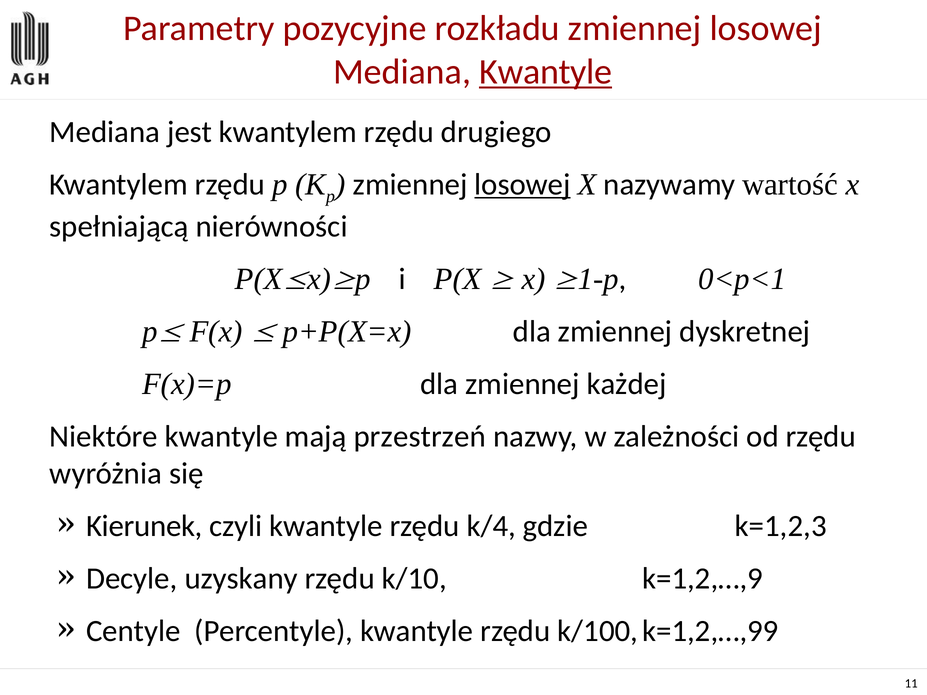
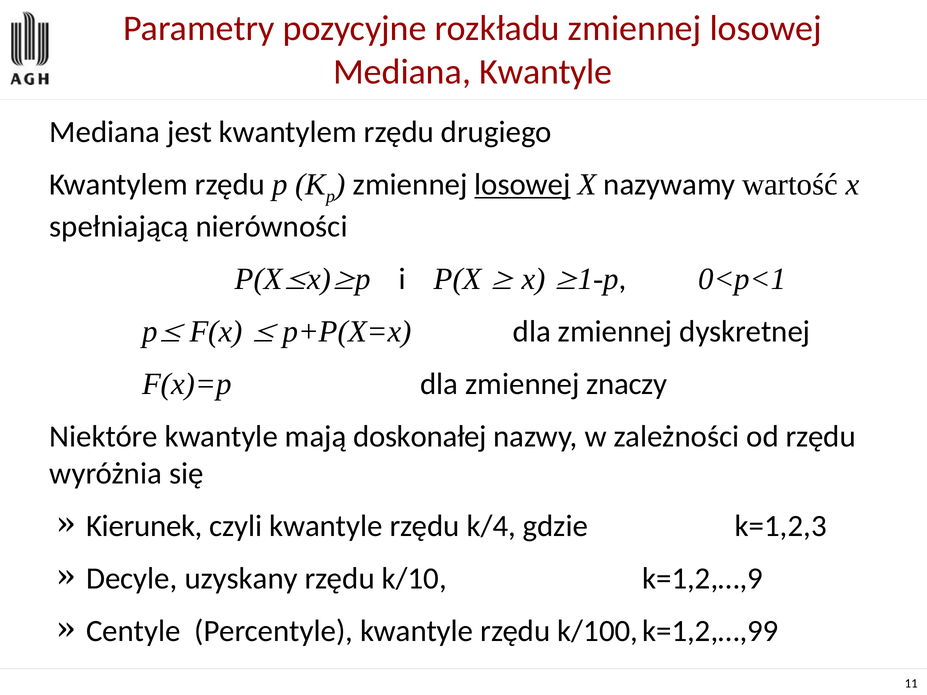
Kwantyle at (546, 72) underline: present -> none
każdej: każdej -> znaczy
przestrzeń: przestrzeń -> doskonałej
